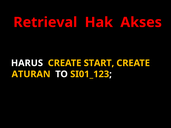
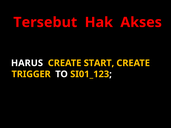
Retrieval: Retrieval -> Tersebut
ATURAN: ATURAN -> TRIGGER
